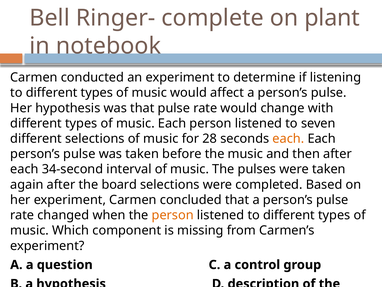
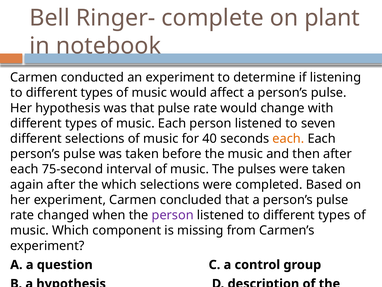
28: 28 -> 40
34-second: 34-second -> 75-second
the board: board -> which
person at (173, 215) colour: orange -> purple
